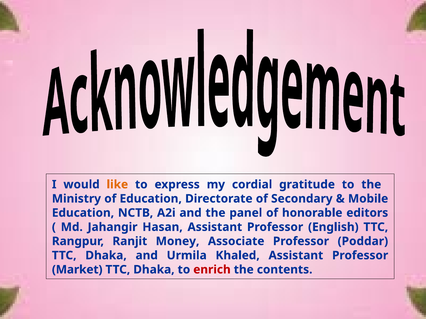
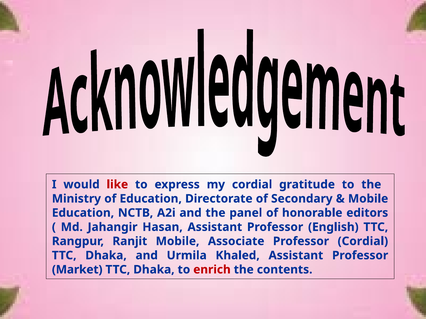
like colour: orange -> red
Ranjit Money: Money -> Mobile
Professor Poddar: Poddar -> Cordial
